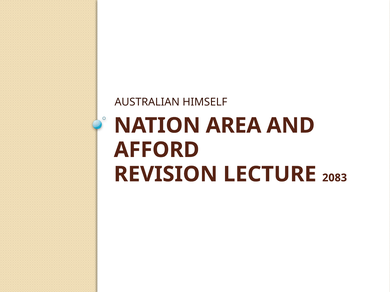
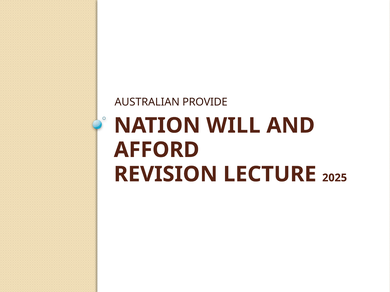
HIMSELF: HIMSELF -> PROVIDE
AREA: AREA -> WILL
2083: 2083 -> 2025
